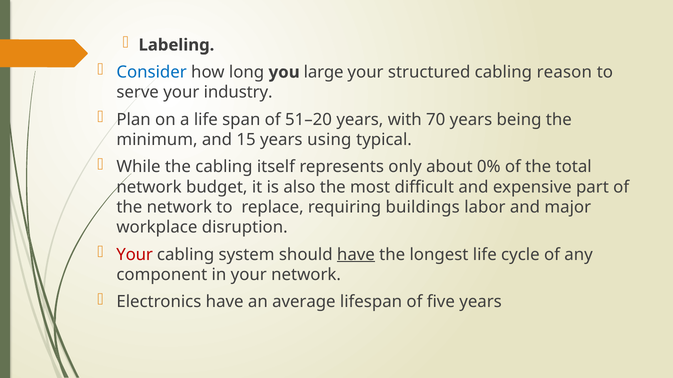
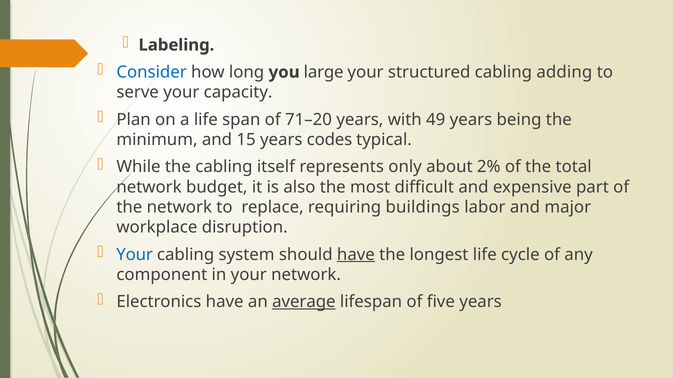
reason: reason -> adding
industry: industry -> capacity
51–20: 51–20 -> 71–20
70: 70 -> 49
using: using -> codes
0%: 0% -> 2%
Your at (135, 255) colour: red -> blue
average underline: none -> present
